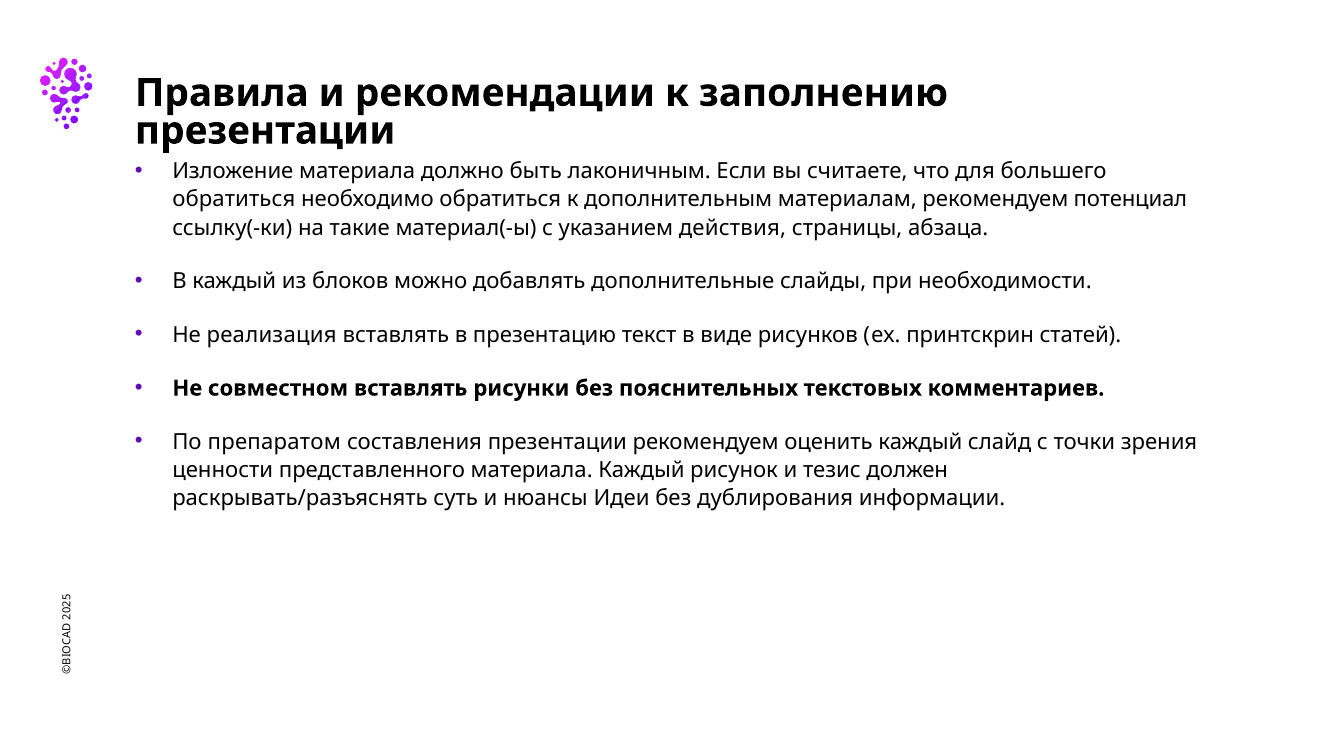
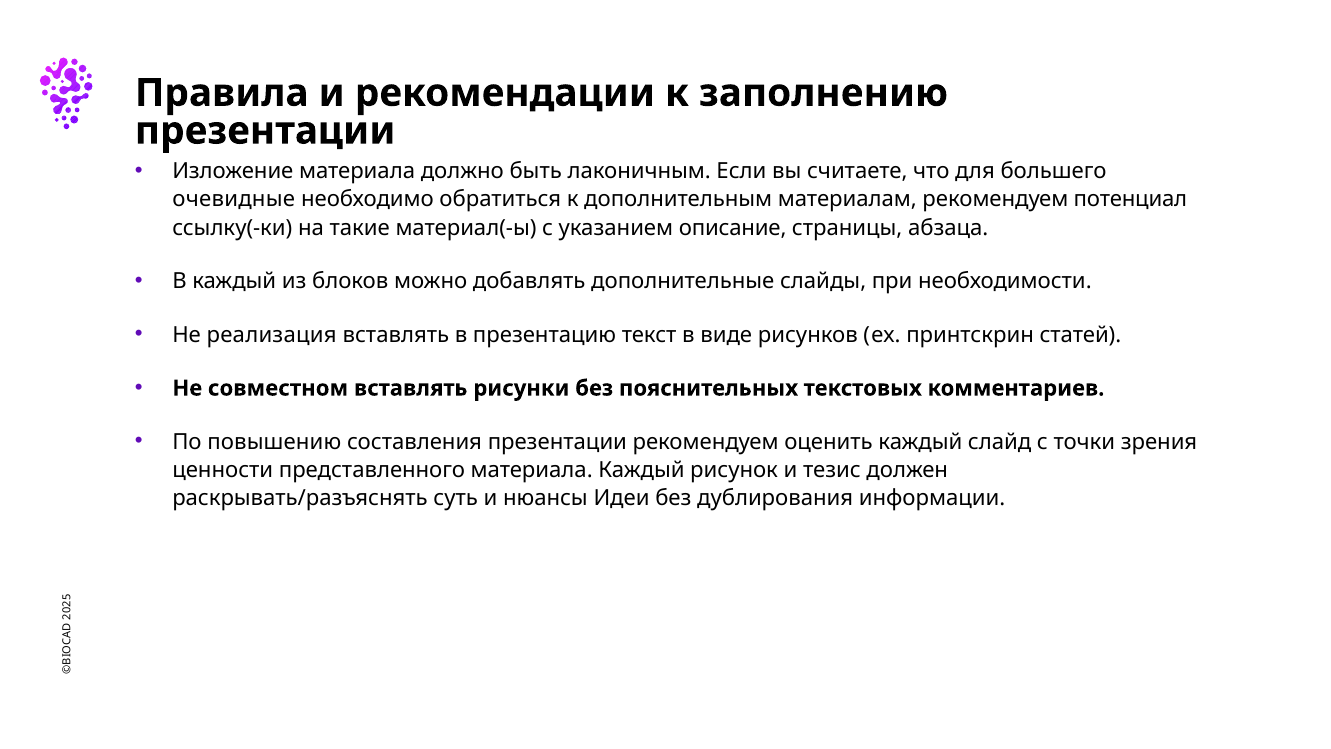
обратиться at (234, 199): обратиться -> очевидные
действия: действия -> описание
препаратом: препаратом -> повышению
